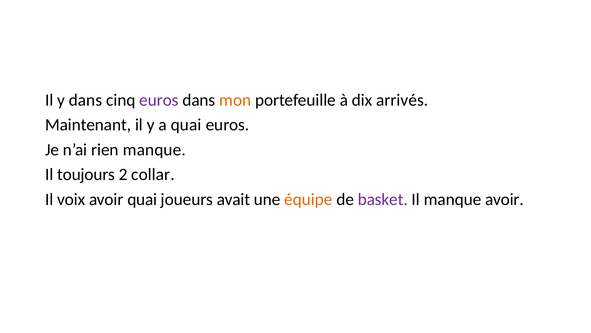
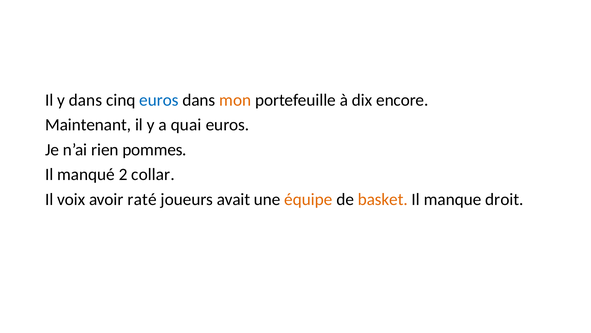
euros at (159, 100) colour: purple -> blue
arrivés: arrivés -> encore
rien manque: manque -> pommes
toujours: toujours -> manqué
avoir quai: quai -> raté
basket colour: purple -> orange
manque avoir: avoir -> droit
